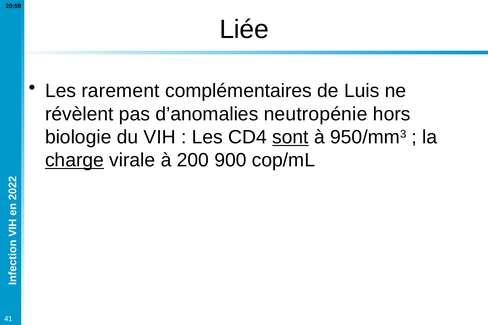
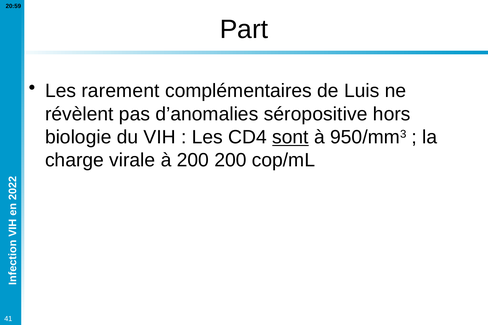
Liée: Liée -> Part
neutropénie: neutropénie -> séropositive
charge underline: present -> none
200 900: 900 -> 200
